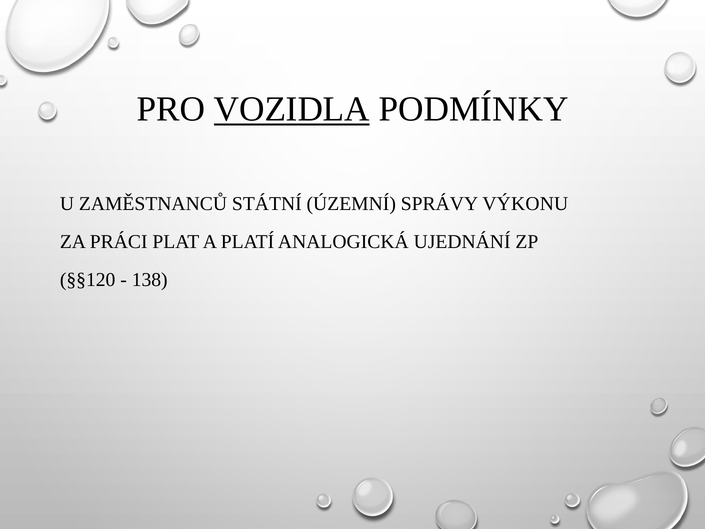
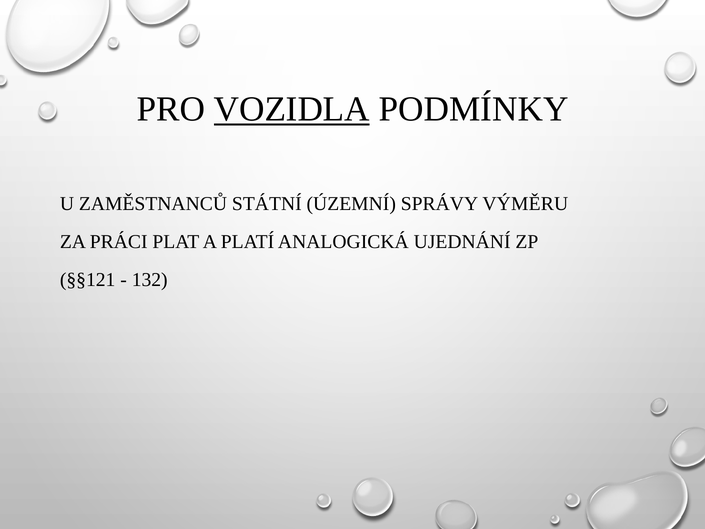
VÝKONU: VÝKONU -> VÝMĚRU
§§120: §§120 -> §§121
138: 138 -> 132
